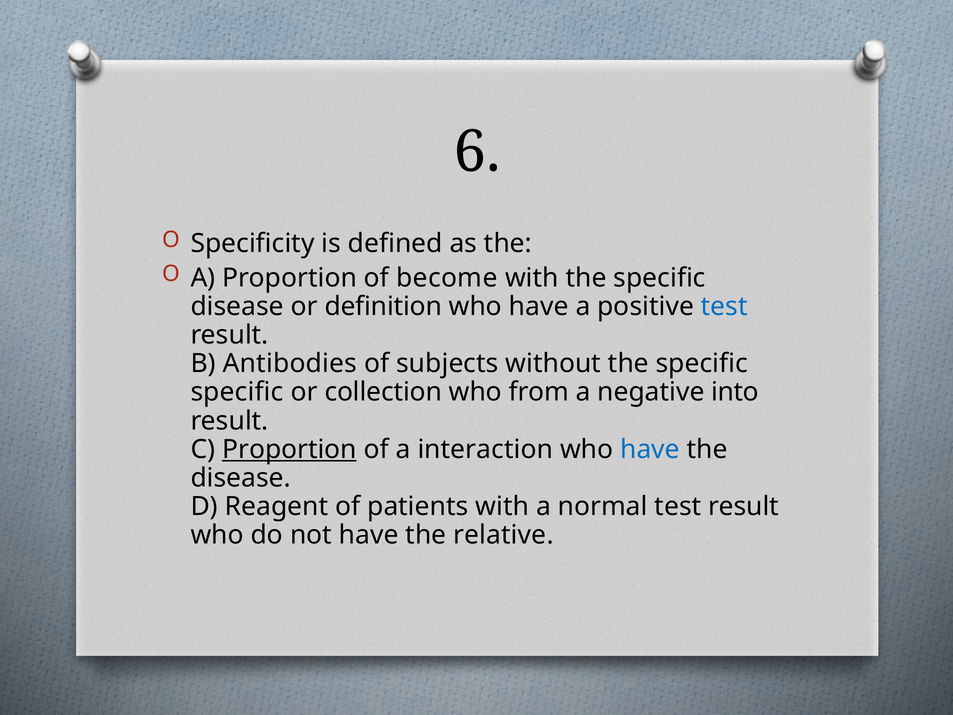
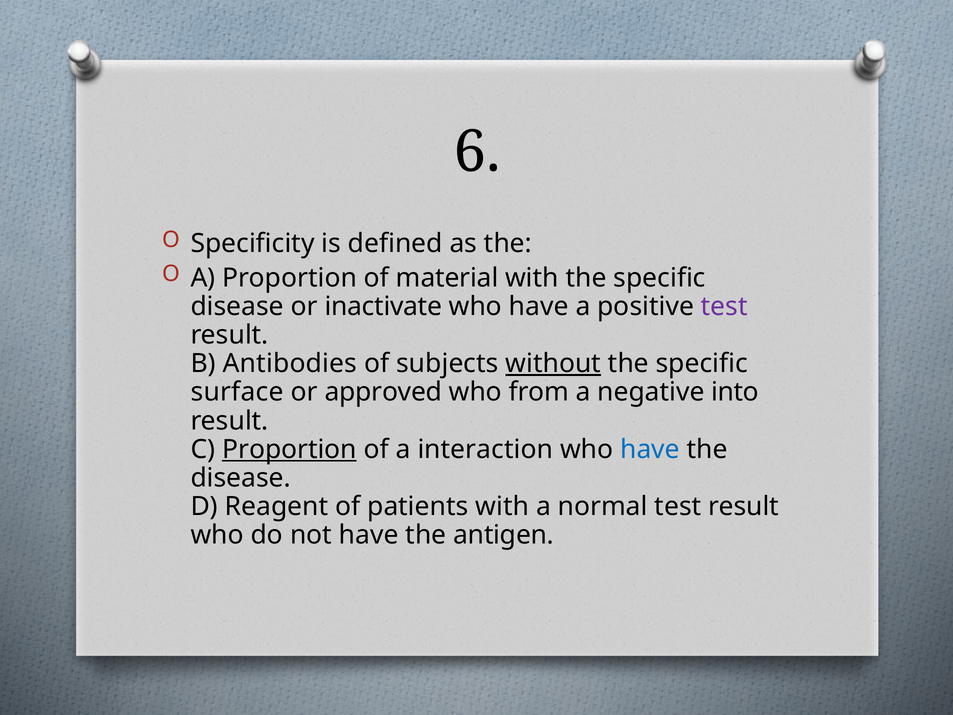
become: become -> material
definition: definition -> inactivate
test at (724, 306) colour: blue -> purple
without underline: none -> present
specific at (237, 392): specific -> surface
collection: collection -> approved
relative: relative -> antigen
